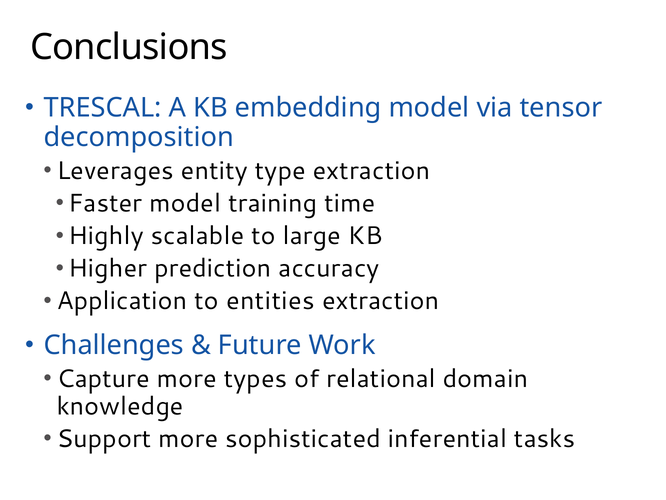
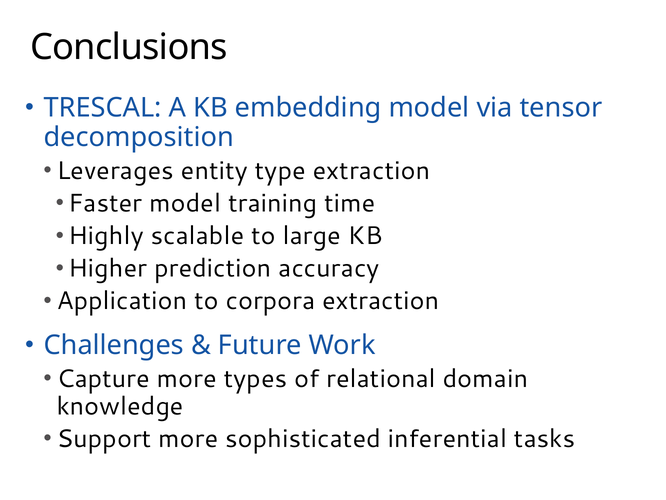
entities: entities -> corpora
